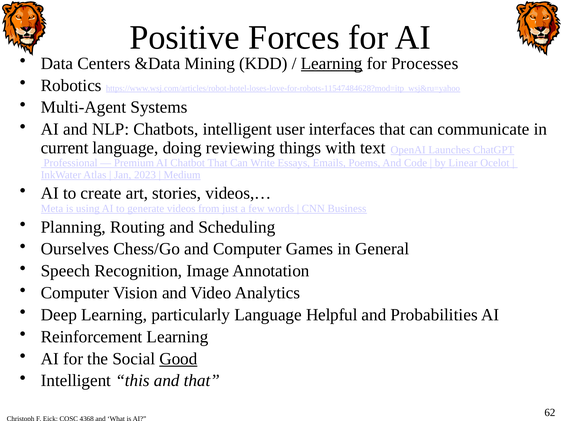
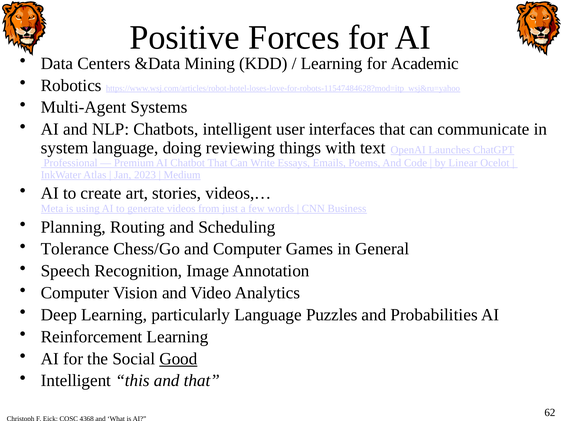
Learning at (332, 63) underline: present -> none
Processes: Processes -> Academic
current: current -> system
Ourselves: Ourselves -> Tolerance
Helpful: Helpful -> Puzzles
